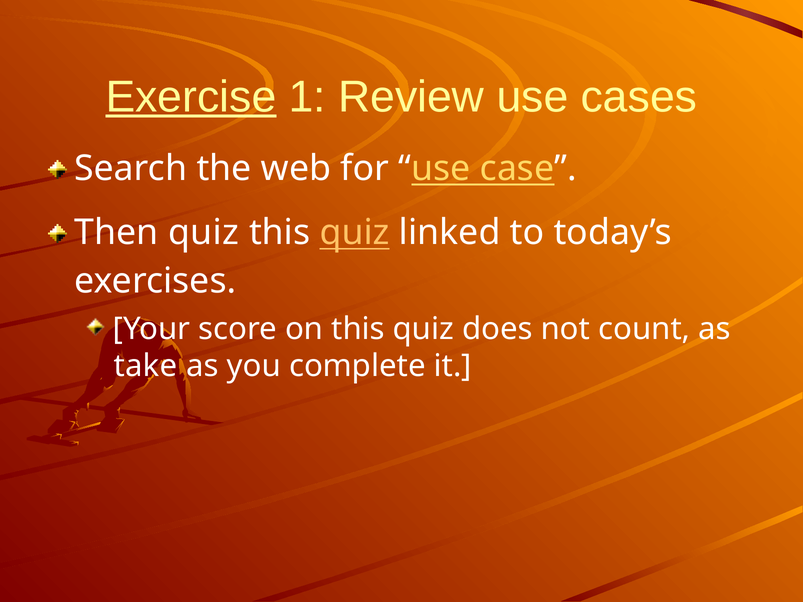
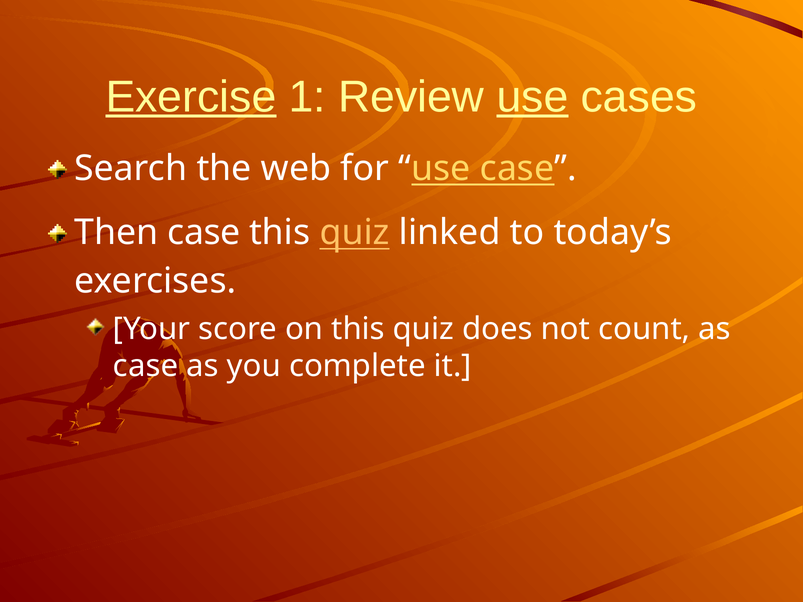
use at (532, 97) underline: none -> present
Then quiz: quiz -> case
take at (146, 366): take -> case
